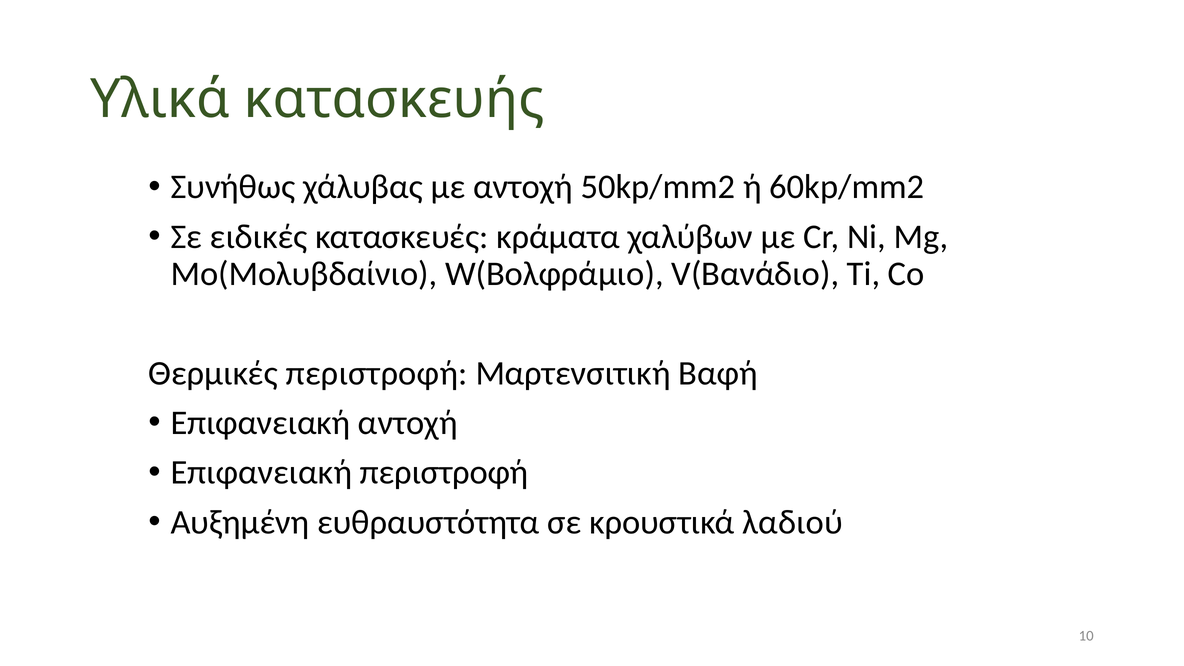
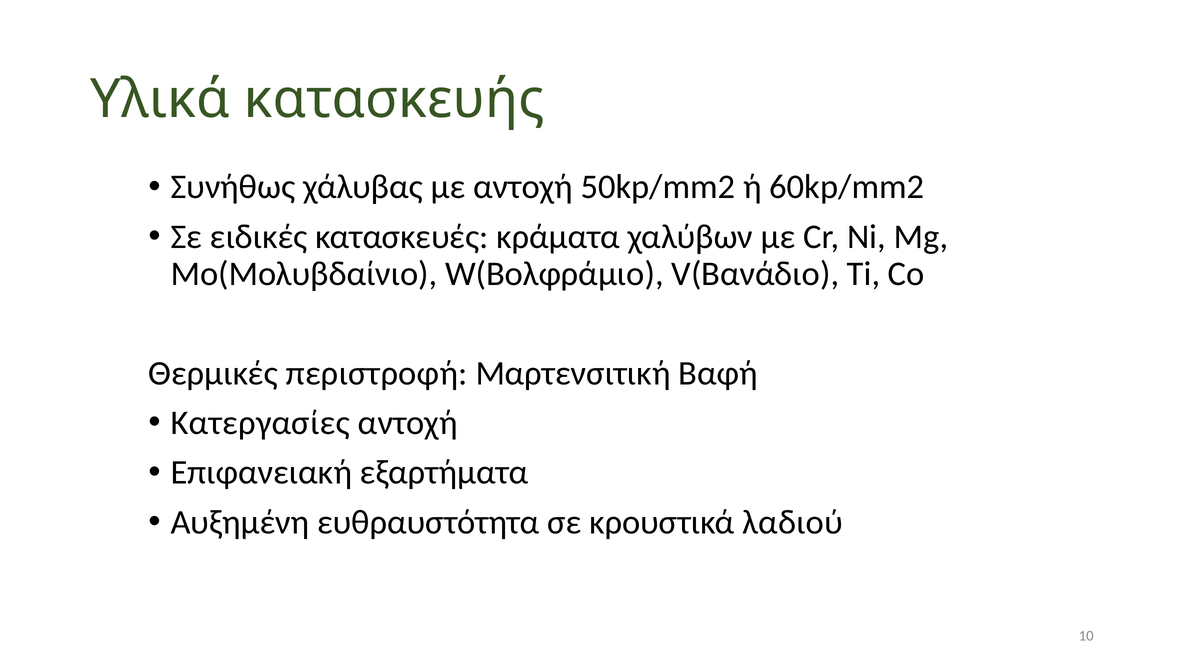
Επιφανειακή at (261, 423): Επιφανειακή -> Κατεργασίες
Επιφανειακή περιστροφή: περιστροφή -> εξαρτήματα
